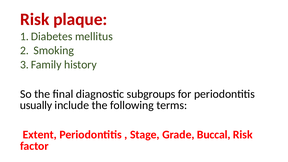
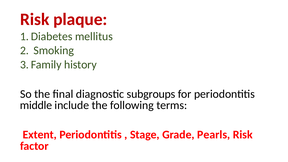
usually: usually -> middle
Buccal: Buccal -> Pearls
